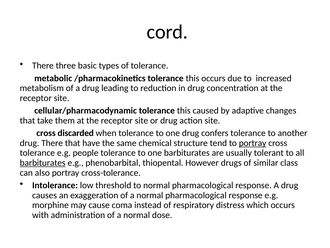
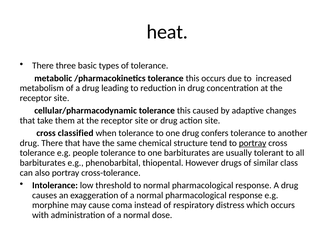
cord: cord -> heat
discarded: discarded -> classified
barbiturates at (43, 163) underline: present -> none
